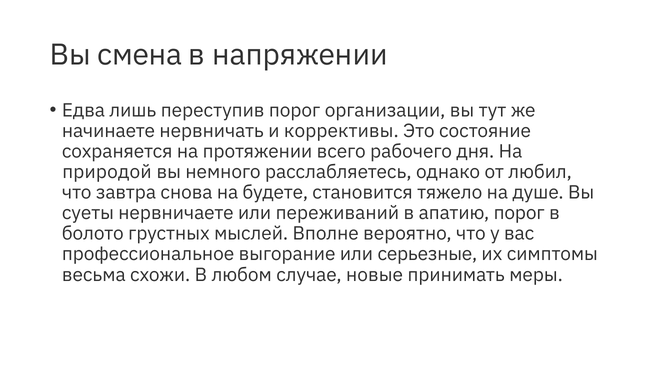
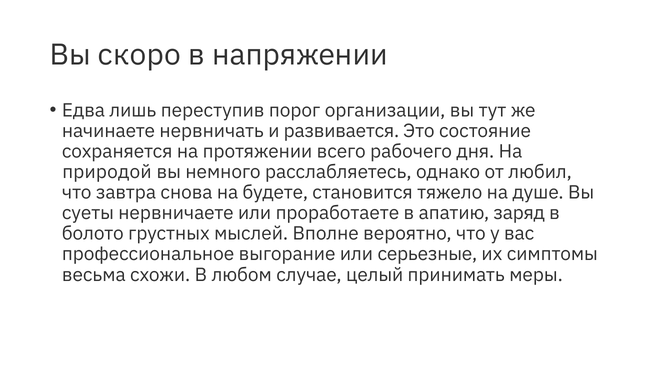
смена: смена -> скоро
коррективы: коррективы -> развивается
переживаний: переживаний -> проработаете
апатию порог: порог -> заряд
новые: новые -> целый
